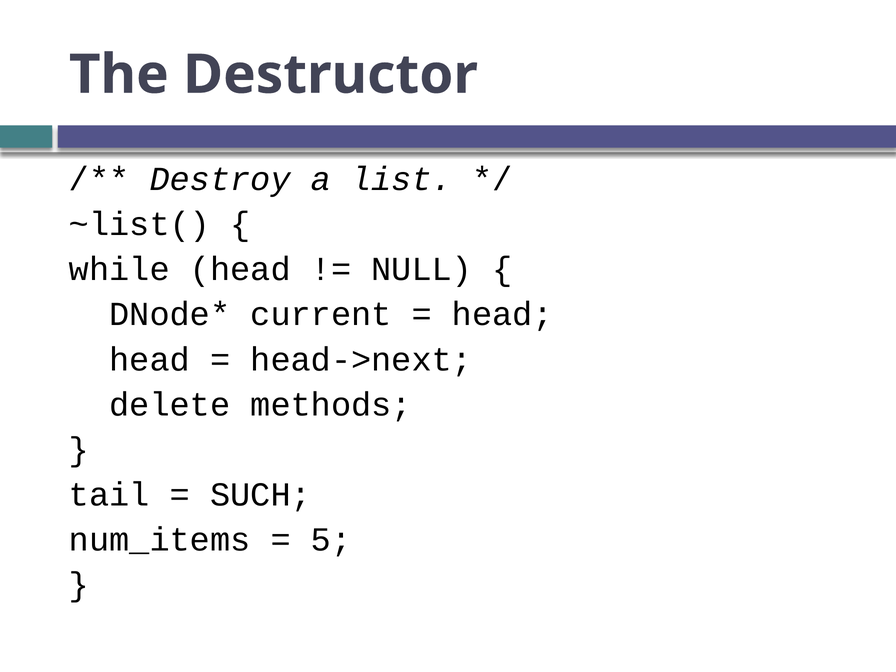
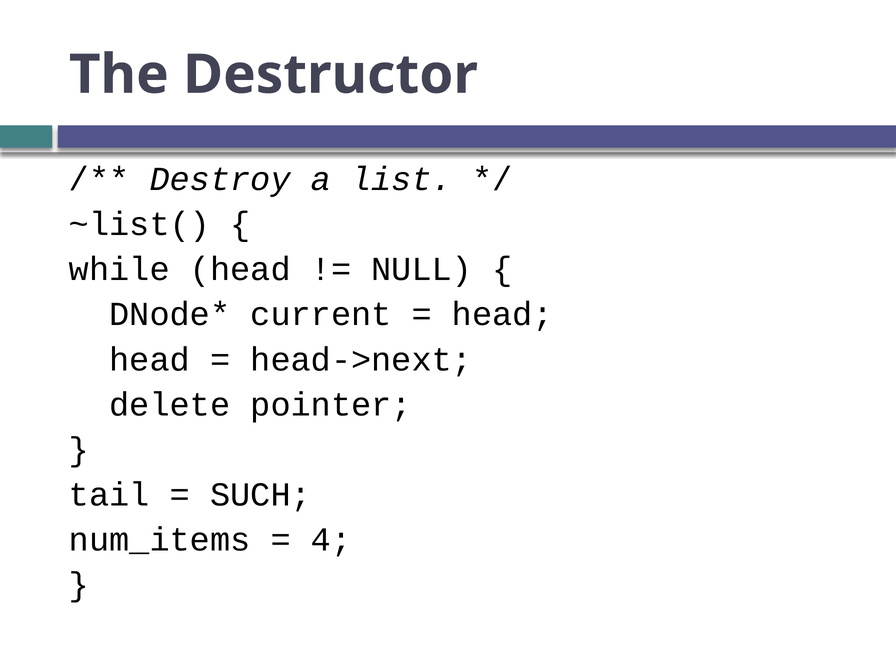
methods: methods -> pointer
5: 5 -> 4
